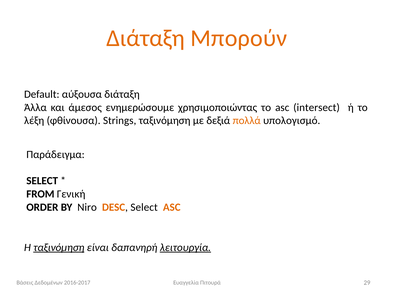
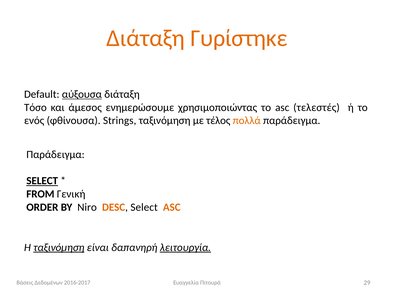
Μπορούν: Μπορούν -> Γυρίστηκε
αύξουσα underline: none -> present
Άλλα: Άλλα -> Τόσο
intersect: intersect -> τελεστές
λέξη: λέξη -> ενός
δεξιά: δεξιά -> τέλος
πολλά υπολογισμό: υπολογισμό -> παράδειγμα
SELECT at (42, 181) underline: none -> present
